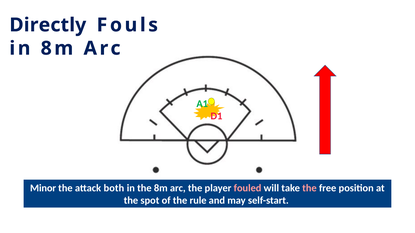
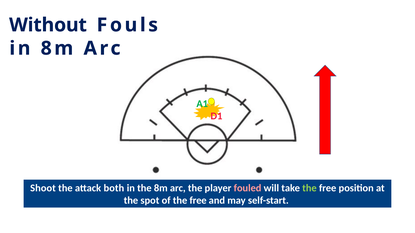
Directly: Directly -> Without
Minor: Minor -> Shoot
the at (309, 188) colour: pink -> light green
of the rule: rule -> free
